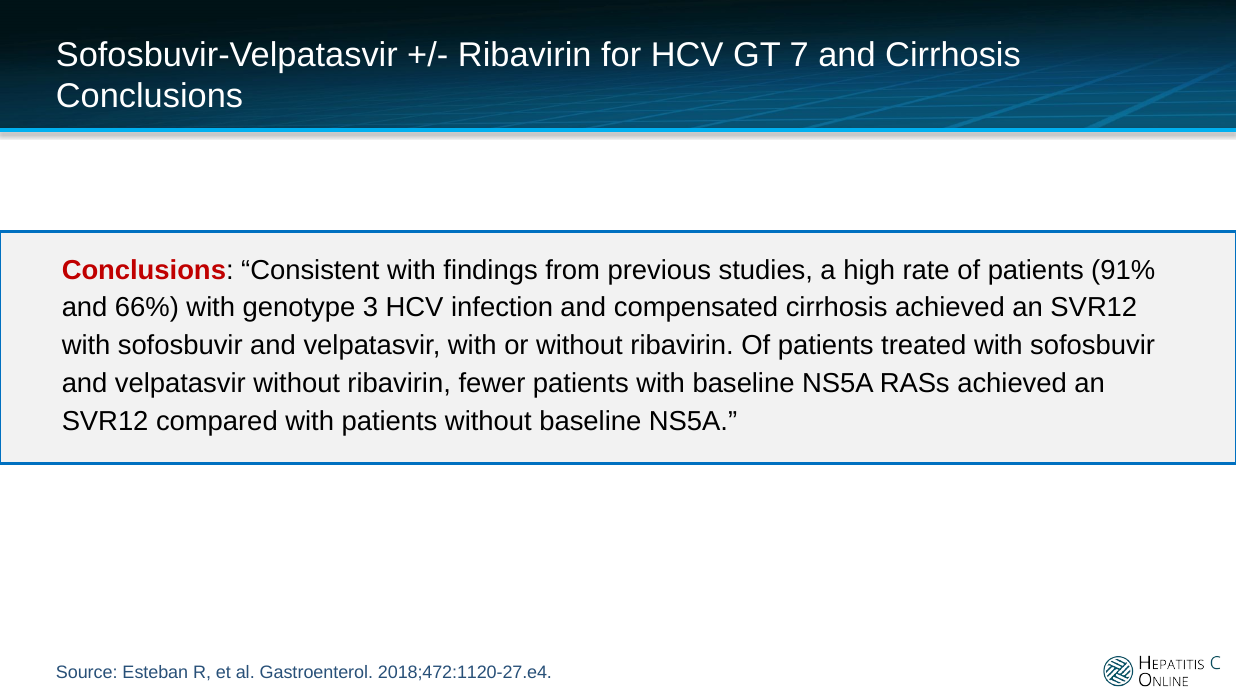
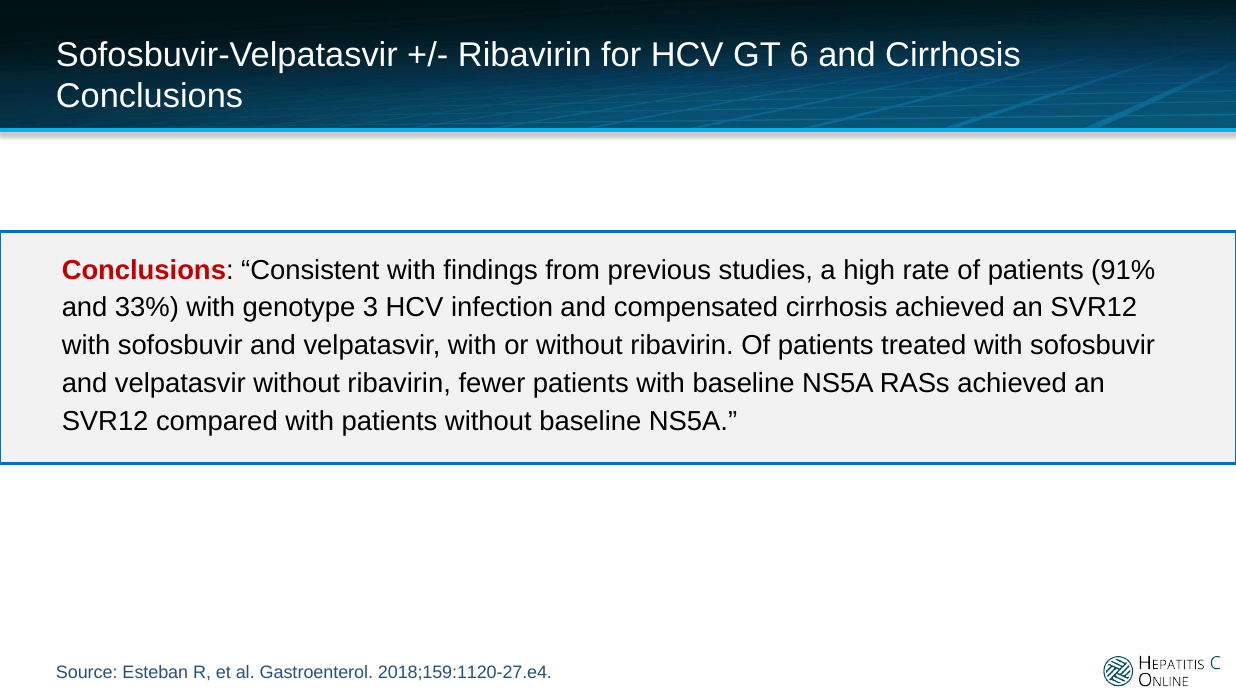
7: 7 -> 6
66%: 66% -> 33%
2018;472:1120-27.e4: 2018;472:1120-27.e4 -> 2018;159:1120-27.e4
